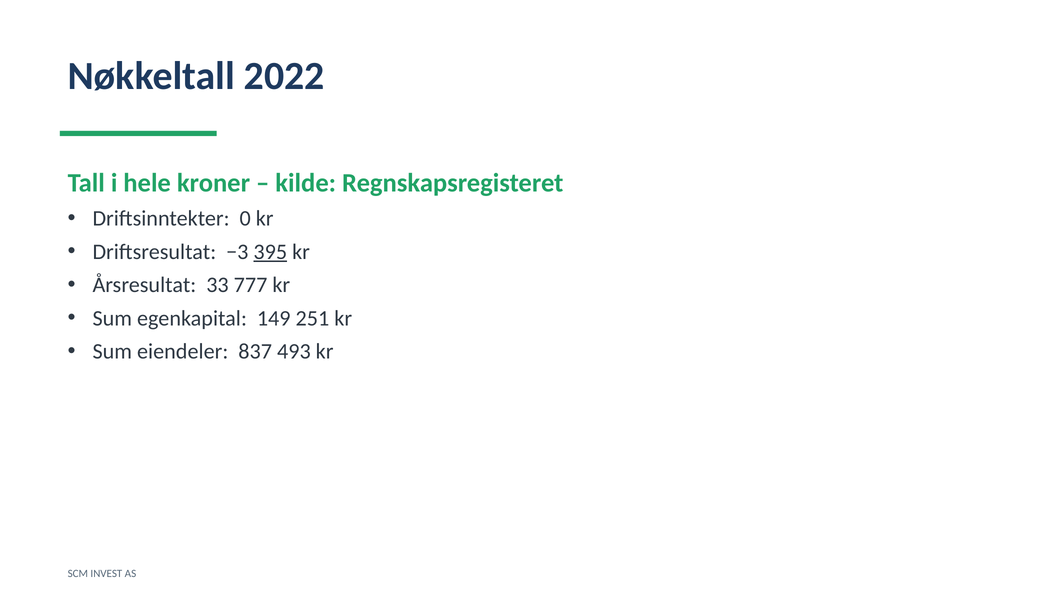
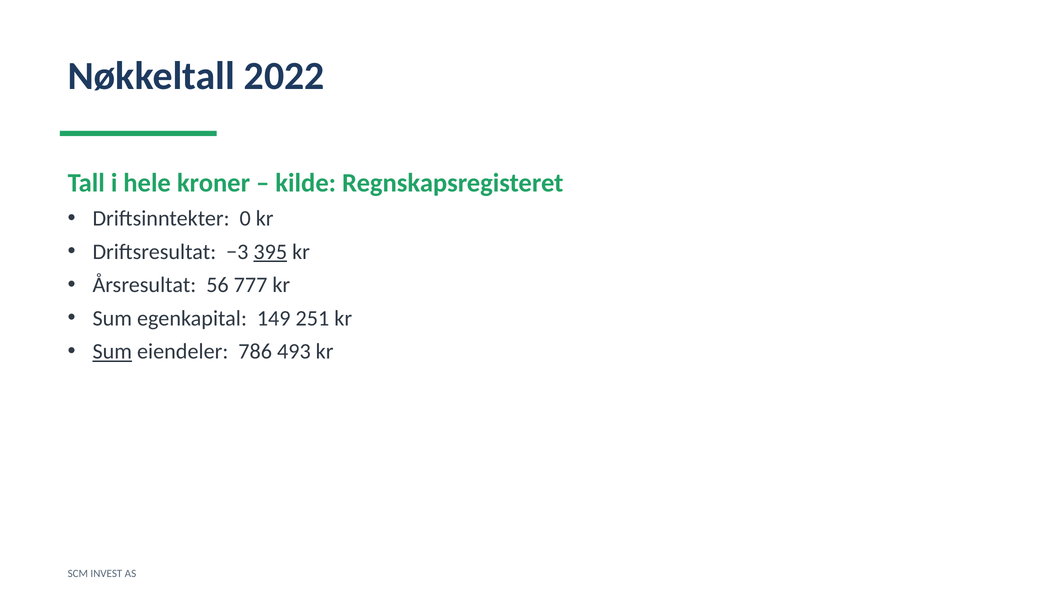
33: 33 -> 56
Sum at (112, 352) underline: none -> present
837: 837 -> 786
